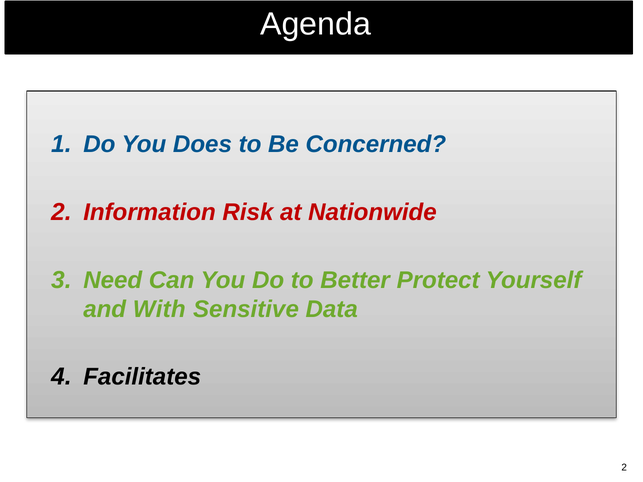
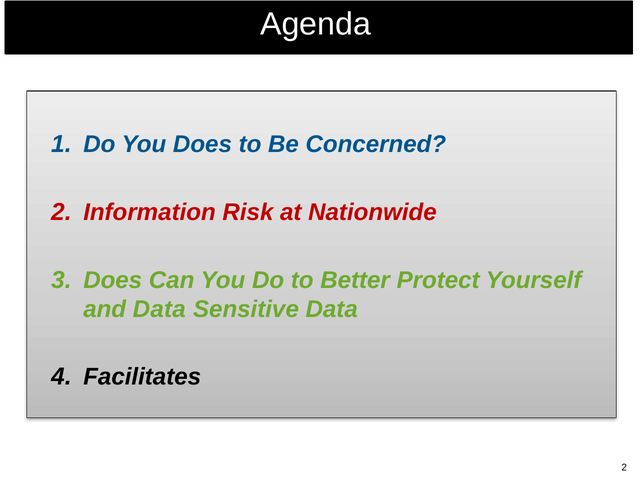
Need at (113, 280): Need -> Does
and With: With -> Data
